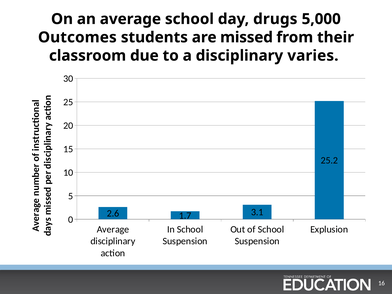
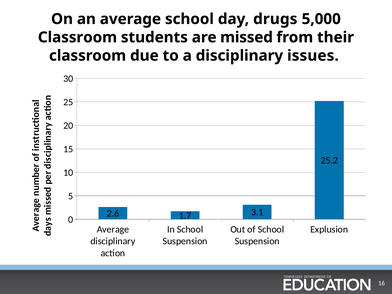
Outcomes at (77, 37): Outcomes -> Classroom
varies: varies -> issues
